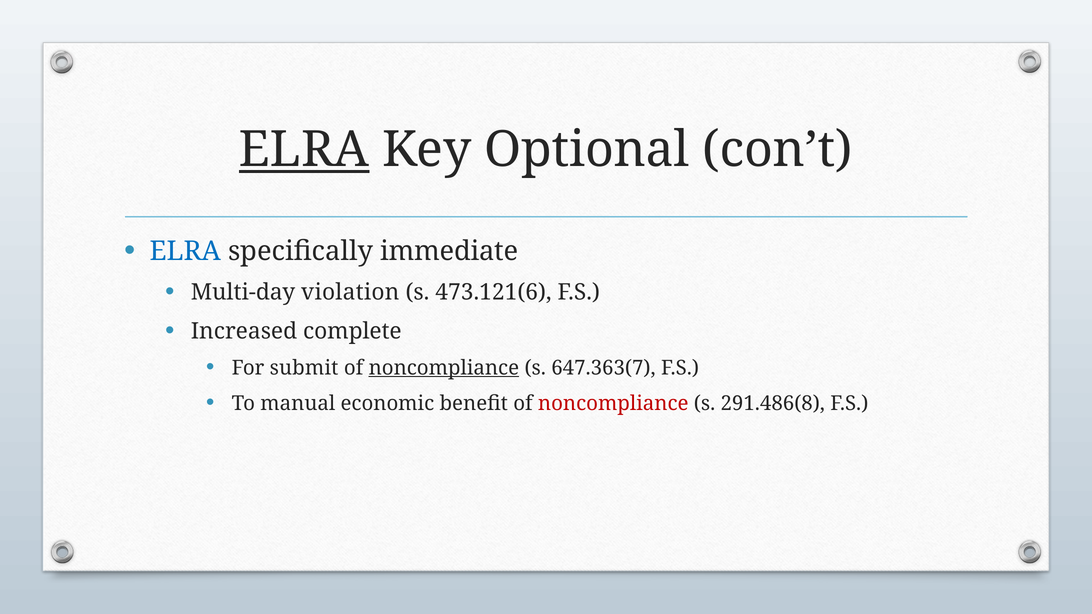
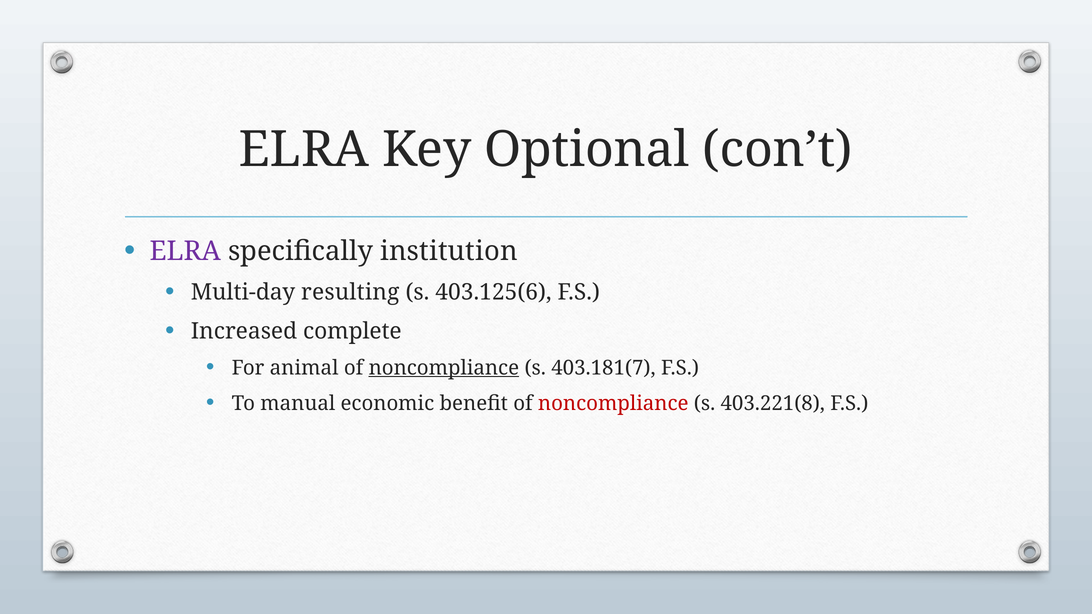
ELRA at (304, 150) underline: present -> none
ELRA at (185, 251) colour: blue -> purple
immediate: immediate -> institution
violation: violation -> resulting
473.121(6: 473.121(6 -> 403.125(6
submit: submit -> animal
647.363(7: 647.363(7 -> 403.181(7
291.486(8: 291.486(8 -> 403.221(8
